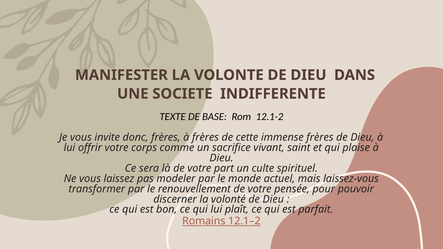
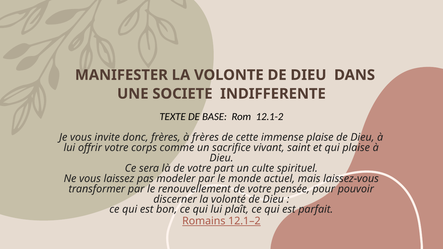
immense frères: frères -> plaise
